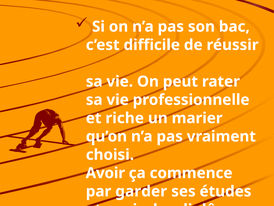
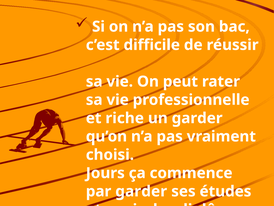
un marier: marier -> garder
Avoir at (105, 173): Avoir -> Jours
